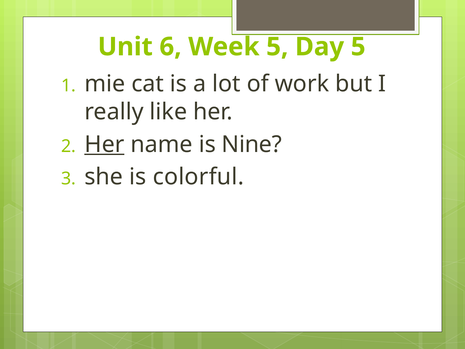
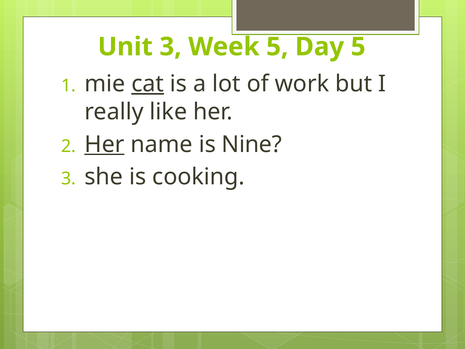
Unit 6: 6 -> 3
cat underline: none -> present
colorful: colorful -> cooking
